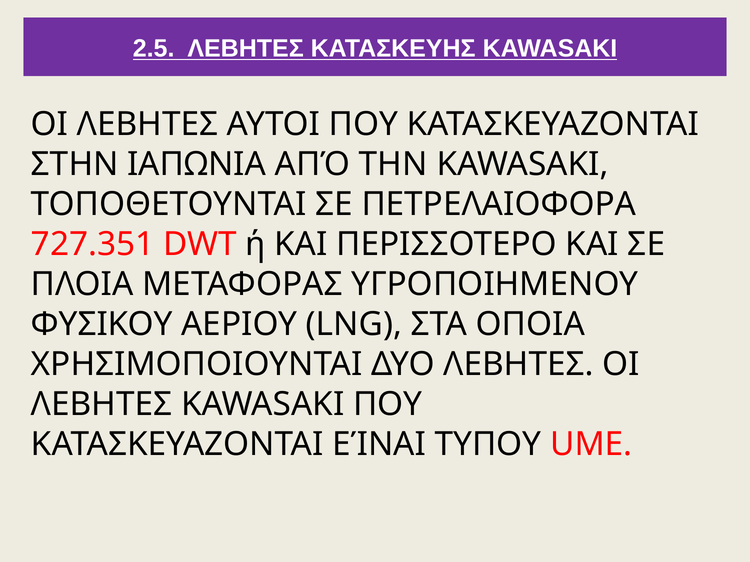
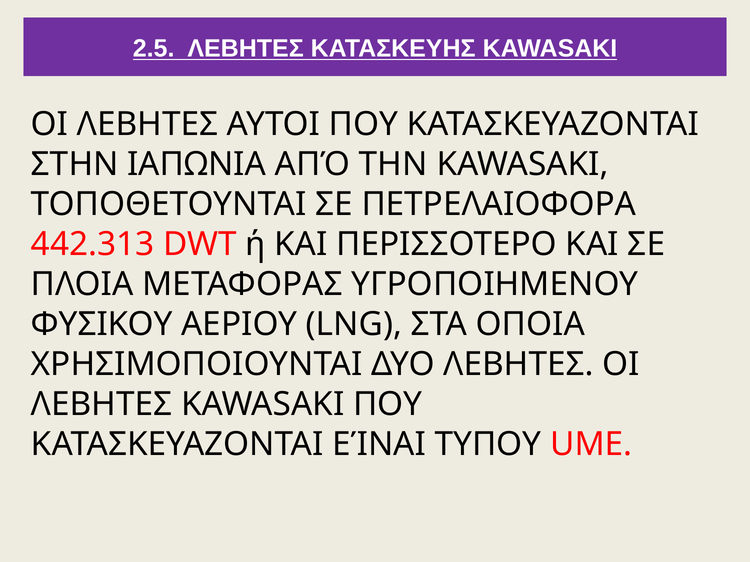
727.351: 727.351 -> 442.313
